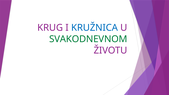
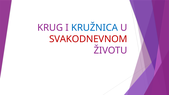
SVAKODNEVNOM colour: green -> red
